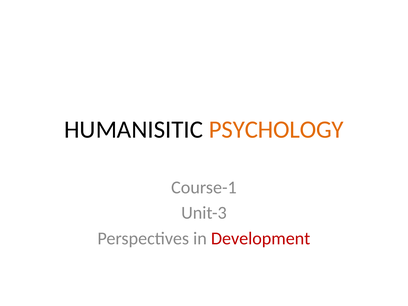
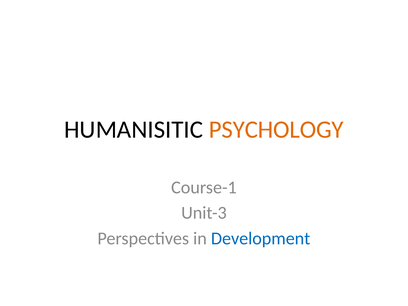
Development colour: red -> blue
